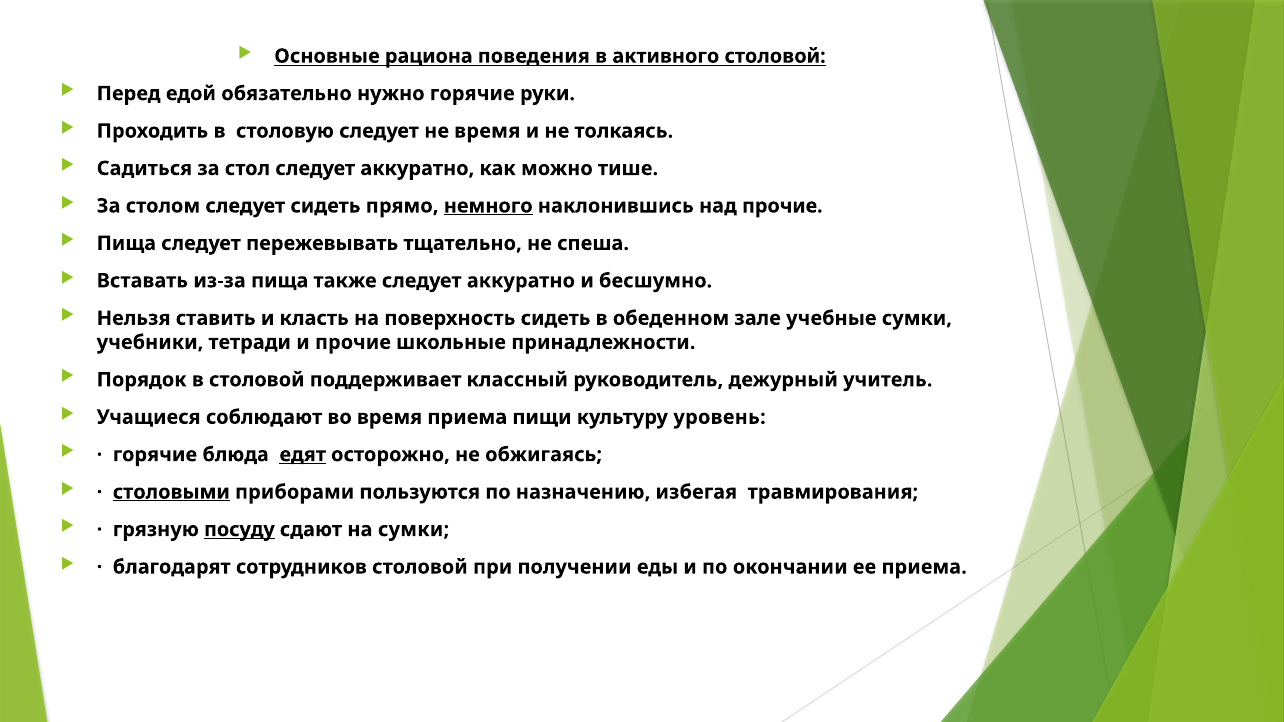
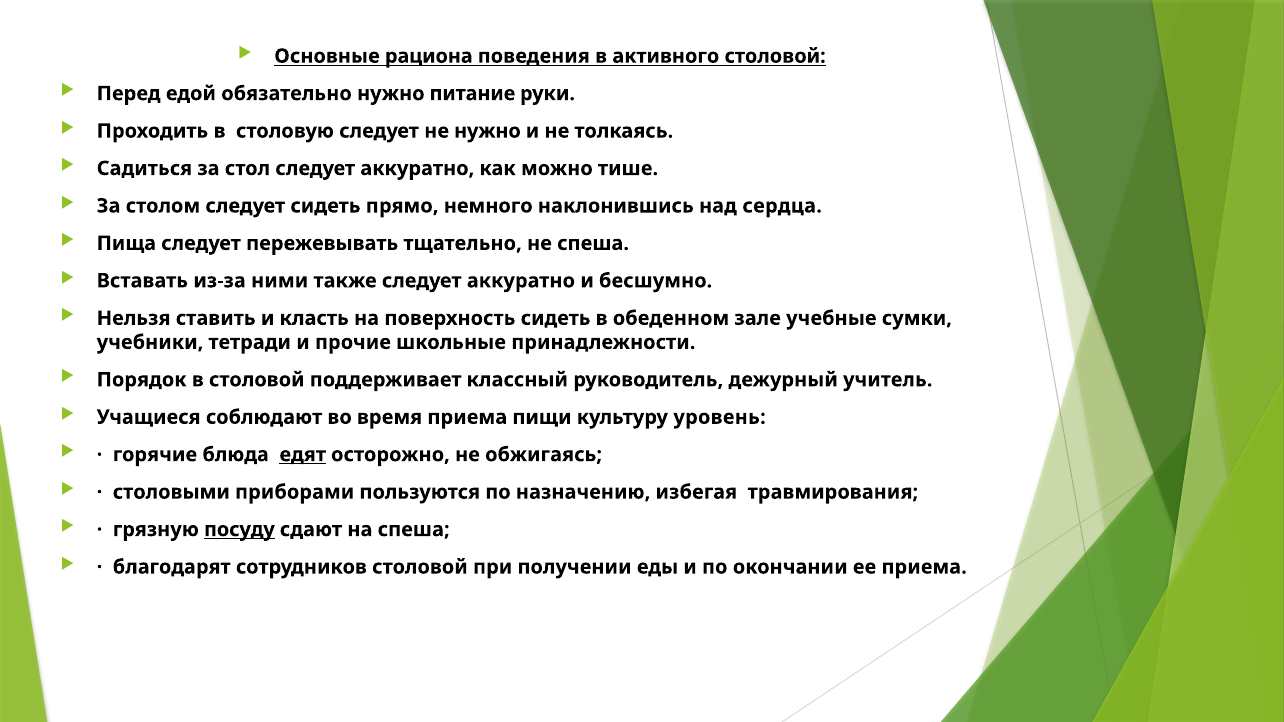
нужно горячие: горячие -> питание
не время: время -> нужно
немного underline: present -> none
над прочие: прочие -> сердца
из-за пища: пища -> ними
столовыми underline: present -> none
на сумки: сумки -> спеша
